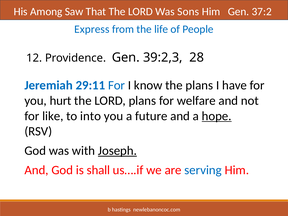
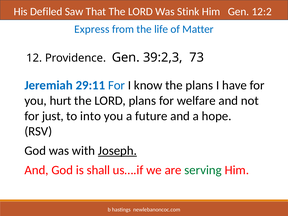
Among: Among -> Defiled
Sons: Sons -> Stink
37:2: 37:2 -> 12:2
People: People -> Matter
28: 28 -> 73
like: like -> just
hope underline: present -> none
serving colour: blue -> green
